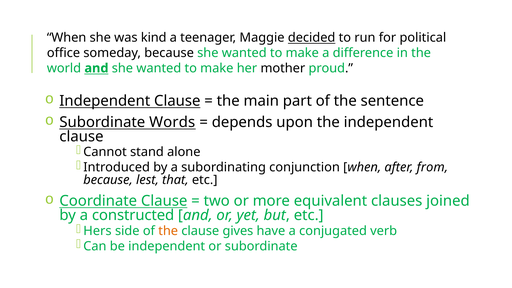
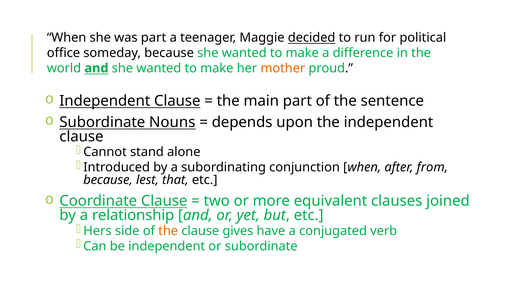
was kind: kind -> part
mother colour: black -> orange
Words: Words -> Nouns
constructed: constructed -> relationship
